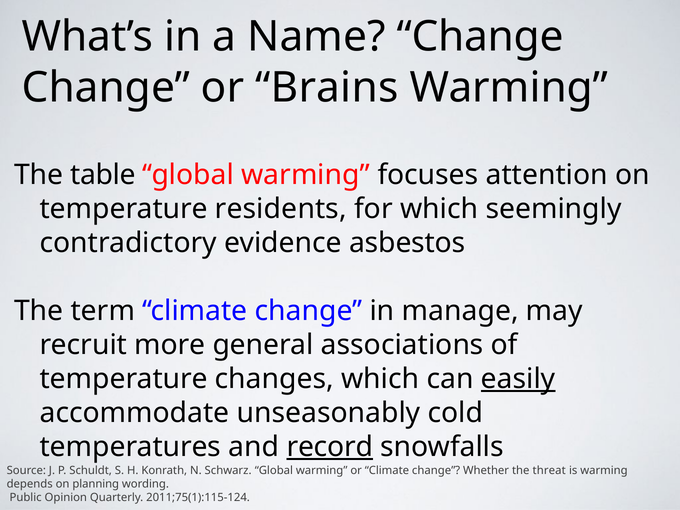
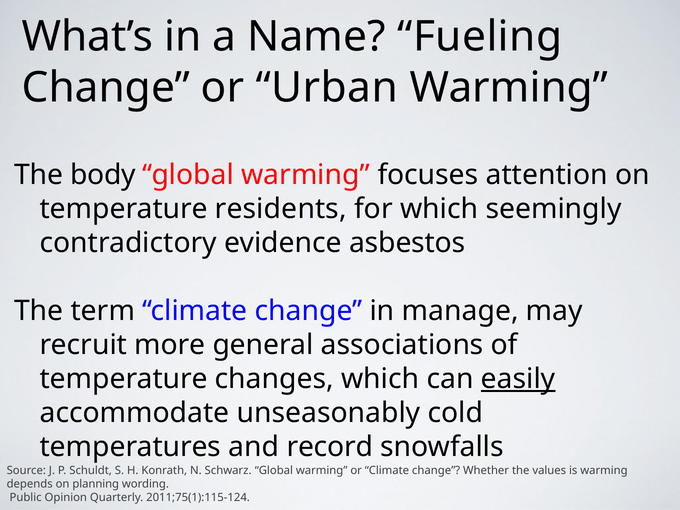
Name Change: Change -> Fueling
Brains: Brains -> Urban
table: table -> body
record underline: present -> none
threat: threat -> values
